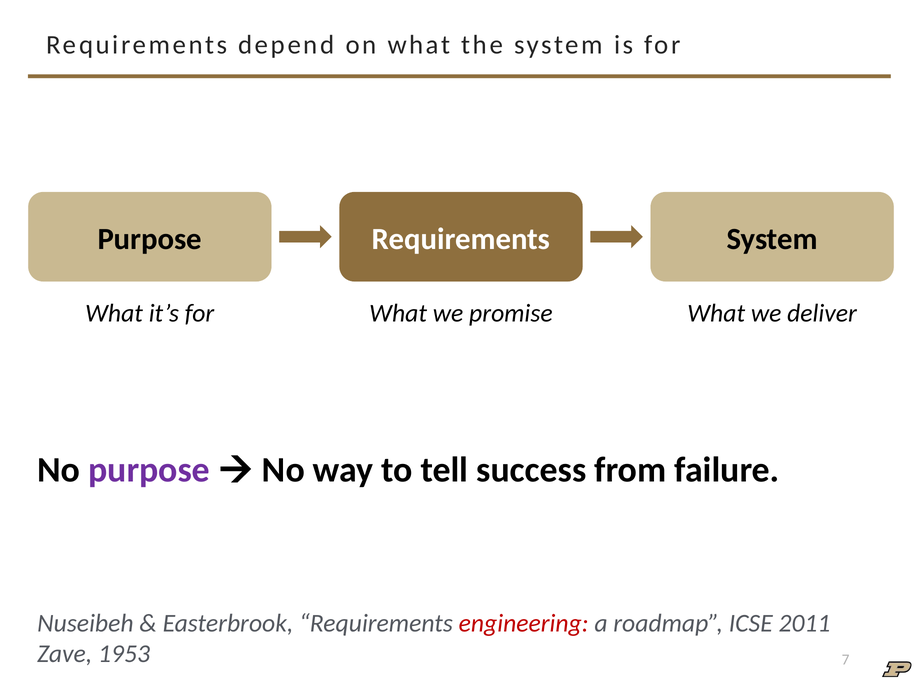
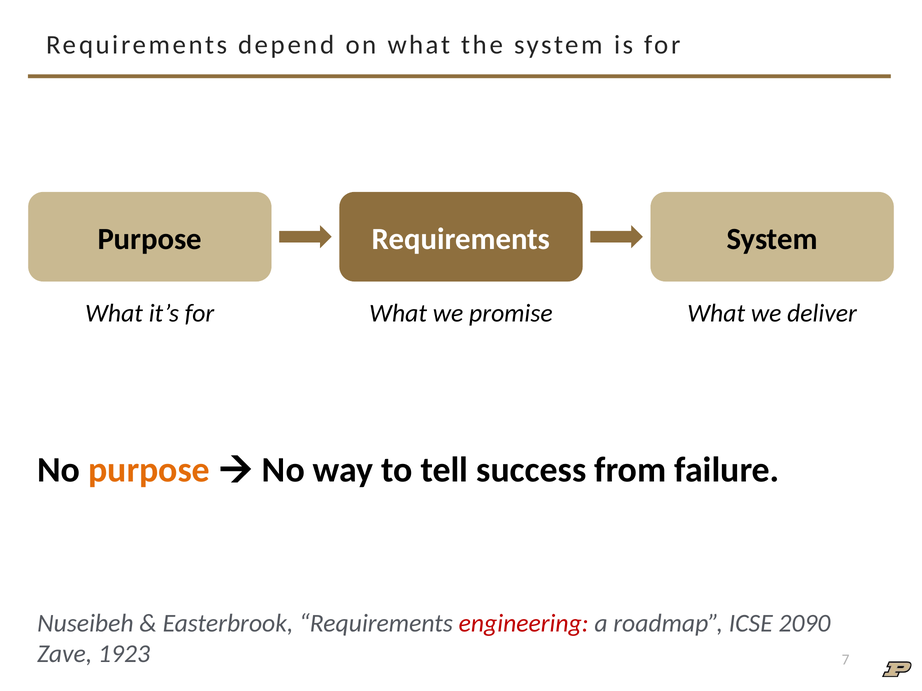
purpose at (149, 470) colour: purple -> orange
2011: 2011 -> 2090
1953: 1953 -> 1923
